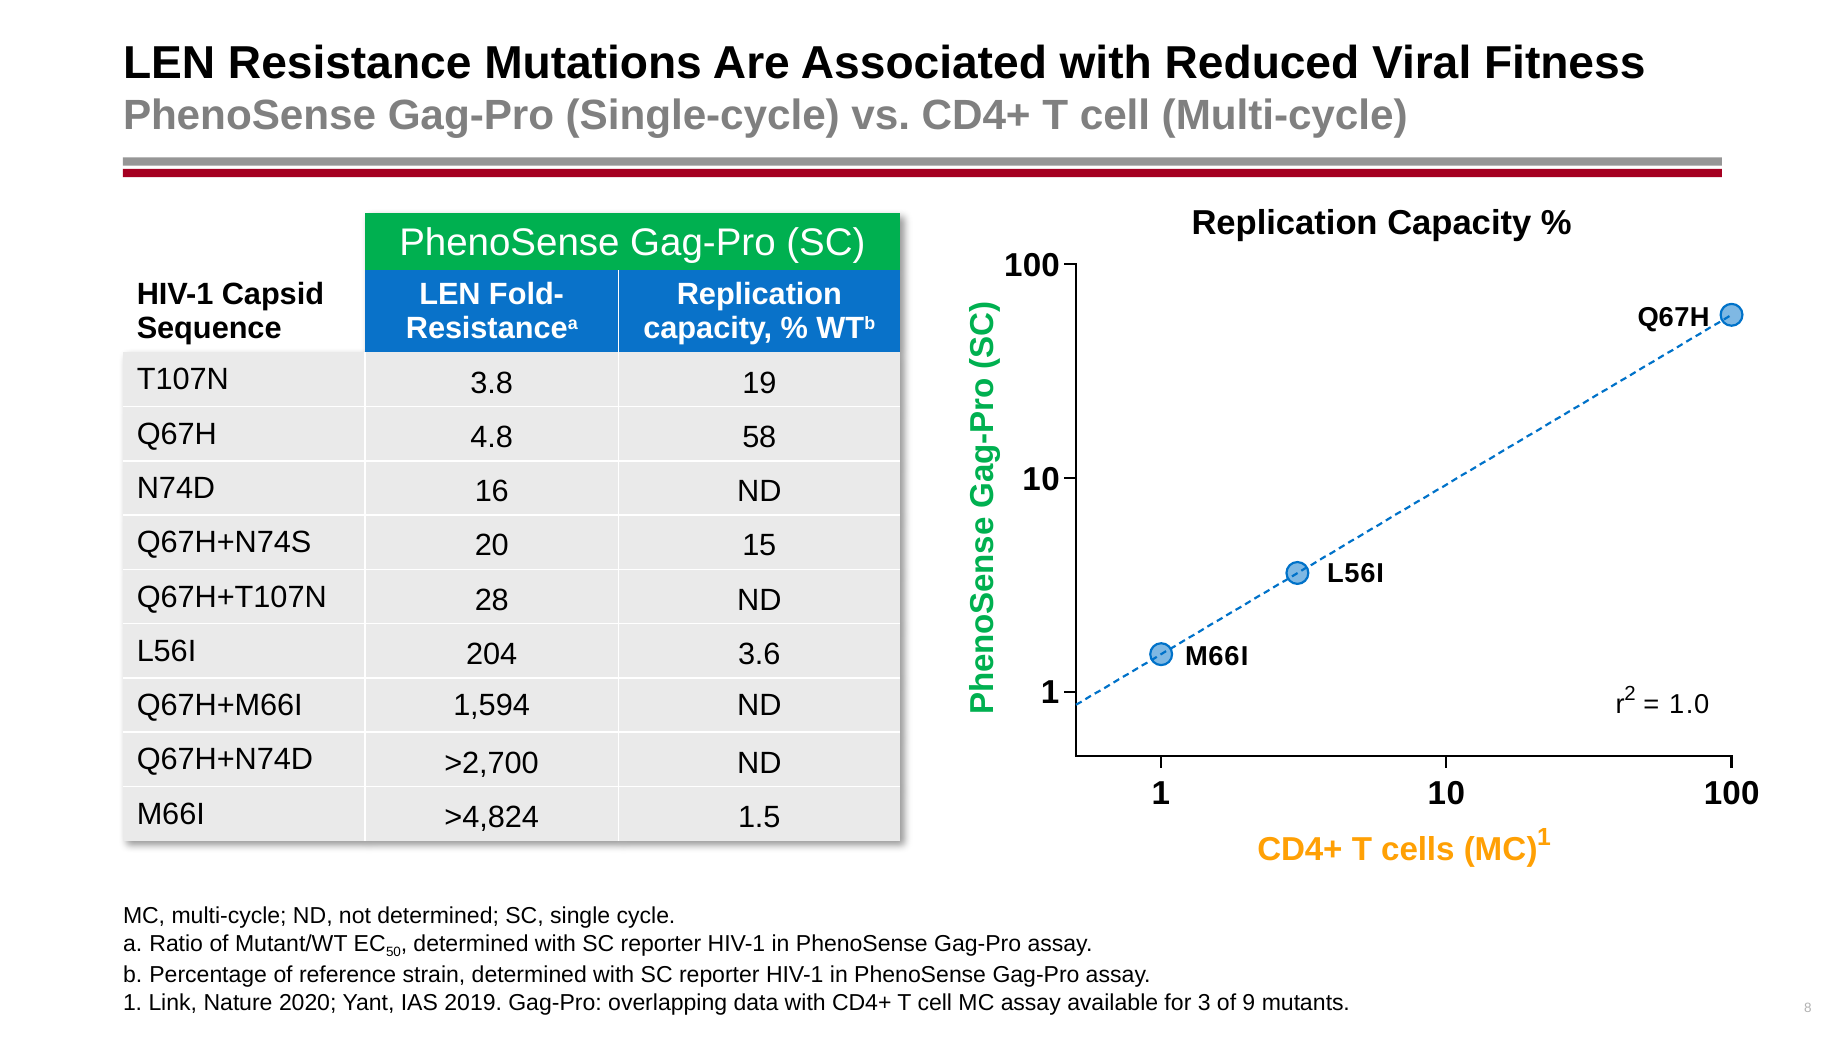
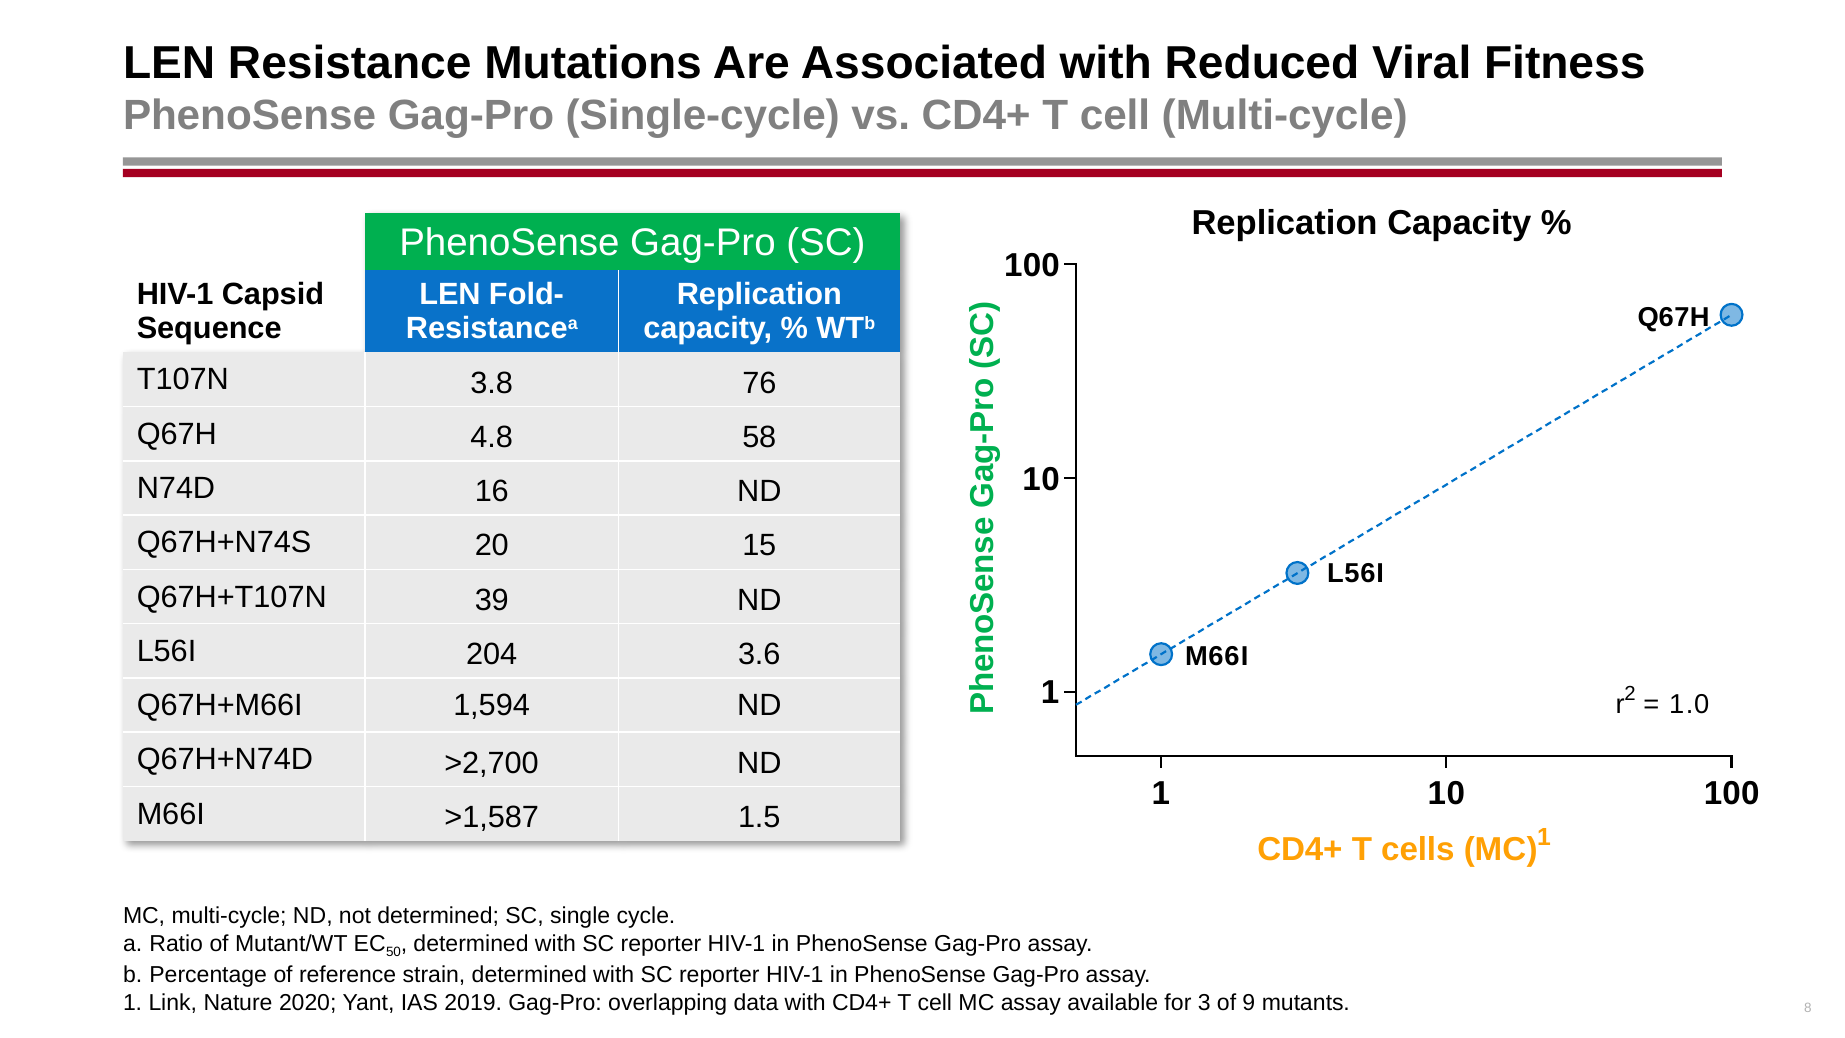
19: 19 -> 76
28: 28 -> 39
>4,824: >4,824 -> >1,587
